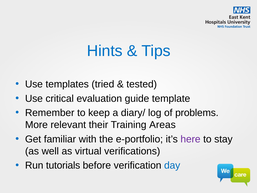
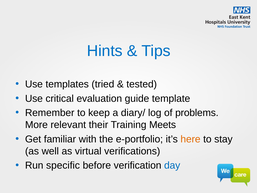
Areas: Areas -> Meets
here colour: purple -> orange
tutorials: tutorials -> specific
